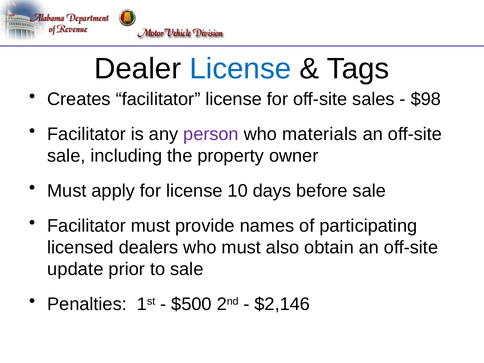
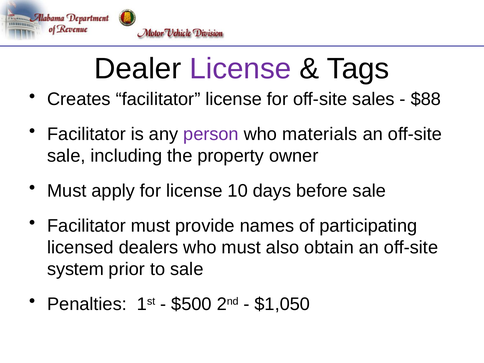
License at (240, 69) colour: blue -> purple
$98: $98 -> $88
update: update -> system
$2,146: $2,146 -> $1,050
